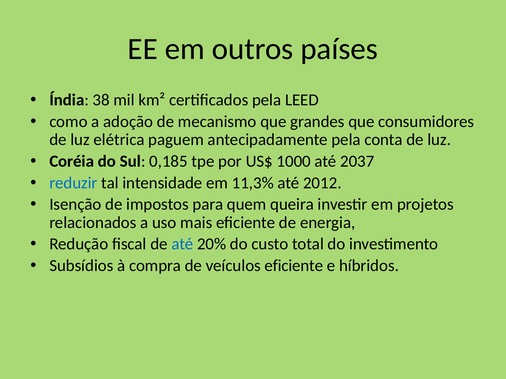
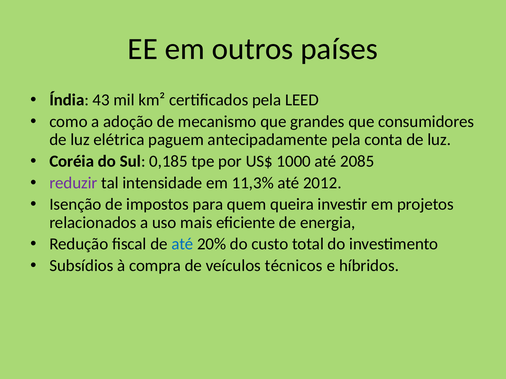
38: 38 -> 43
2037: 2037 -> 2085
reduzir colour: blue -> purple
veículos eficiente: eficiente -> técnicos
